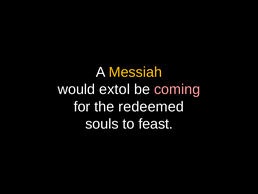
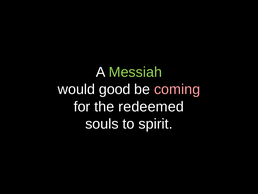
Messiah colour: yellow -> light green
extol: extol -> good
feast: feast -> spirit
